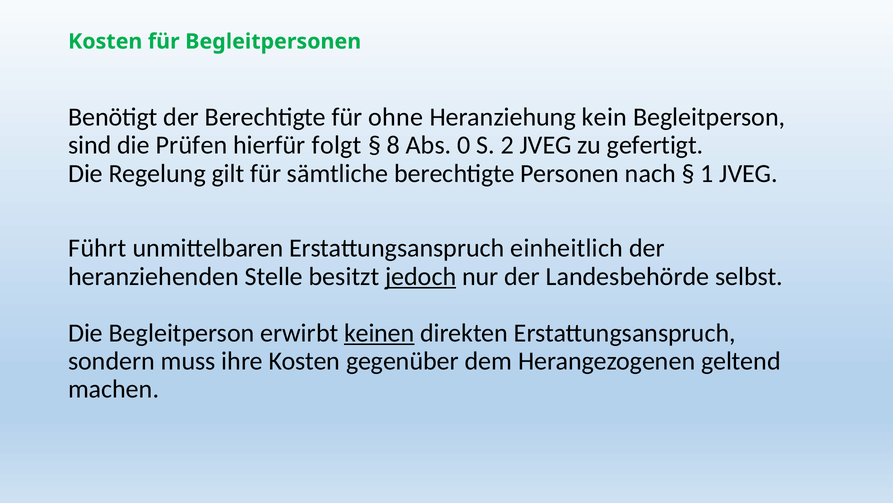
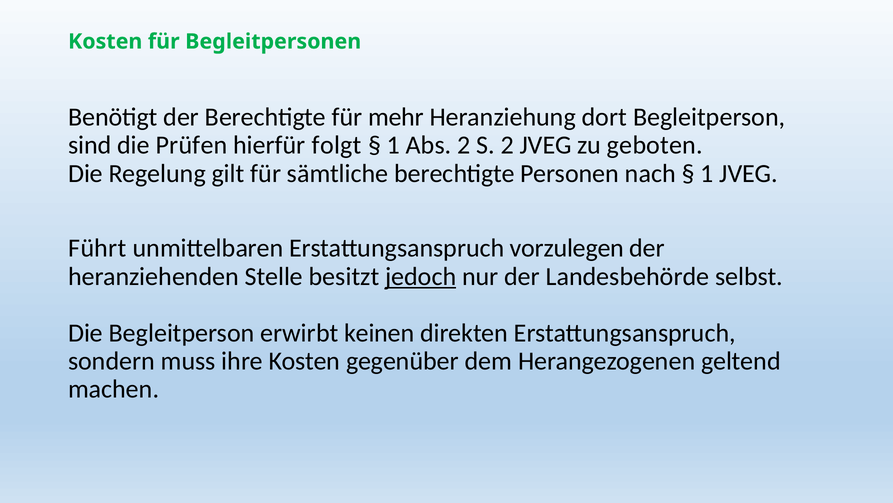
ohne: ohne -> mehr
kein: kein -> dort
8 at (393, 145): 8 -> 1
Abs 0: 0 -> 2
gefertigt: gefertigt -> geboten
einheitlich: einheitlich -> vorzulegen
keinen underline: present -> none
